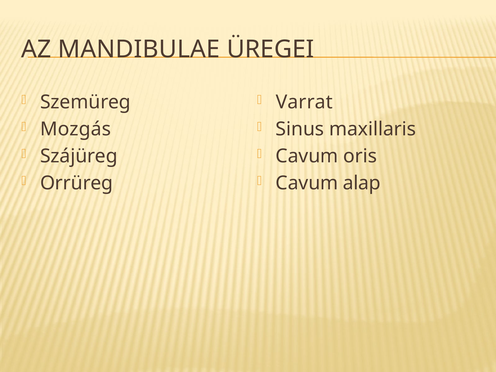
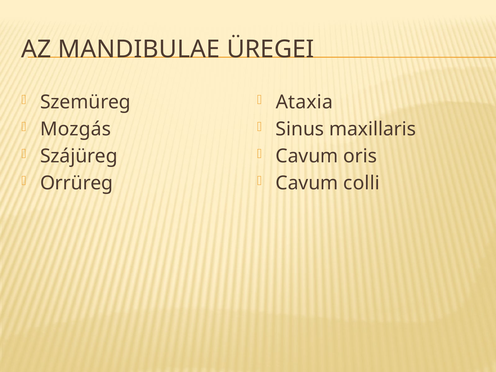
Varrat: Varrat -> Ataxia
alap: alap -> colli
